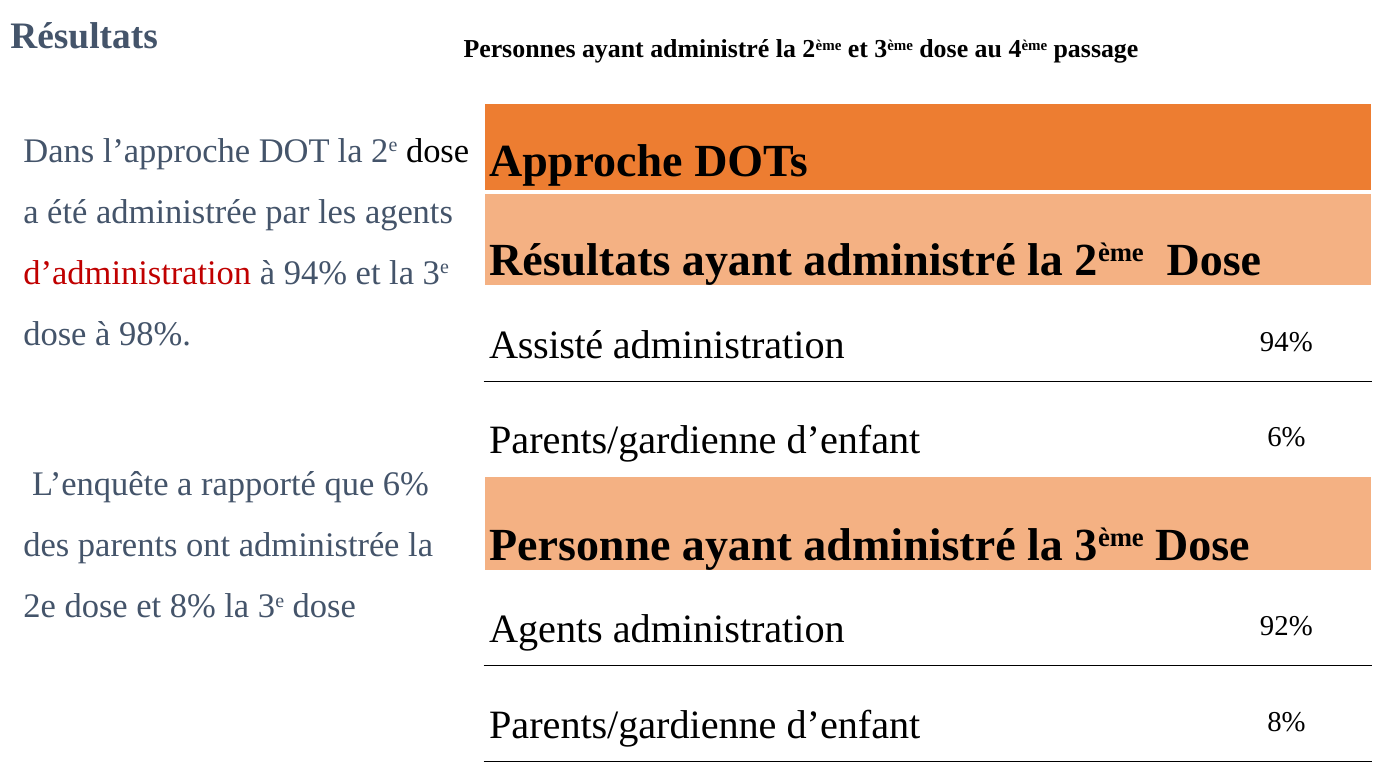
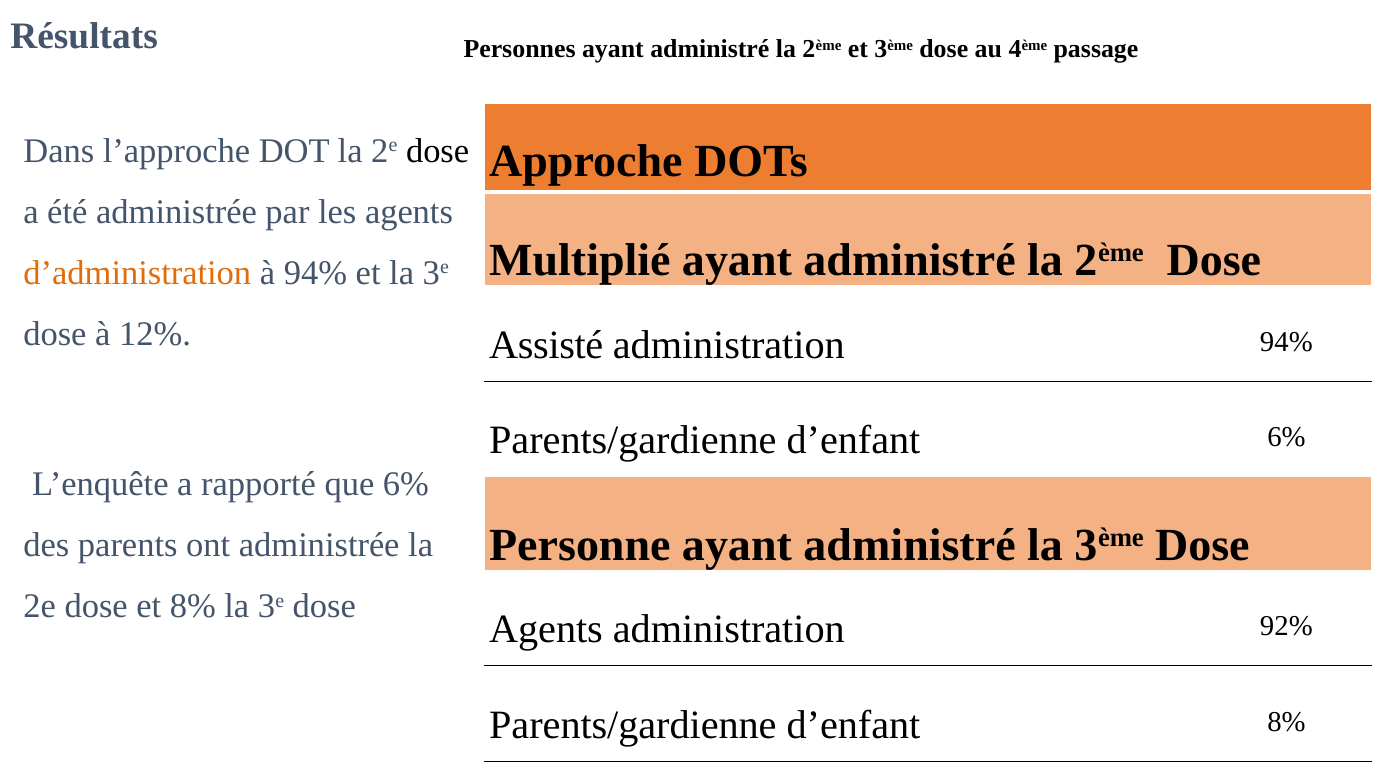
Résultats at (580, 261): Résultats -> Multiplié
d’administration colour: red -> orange
98%: 98% -> 12%
